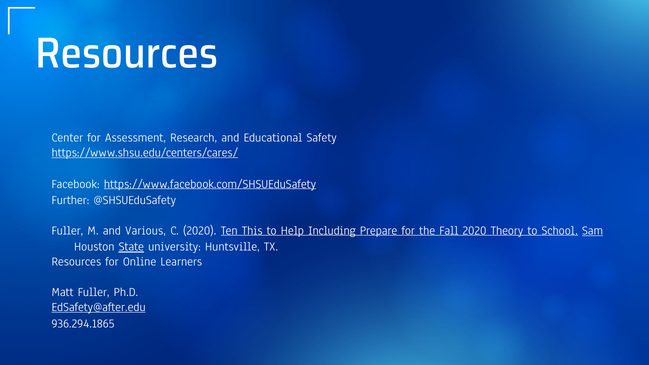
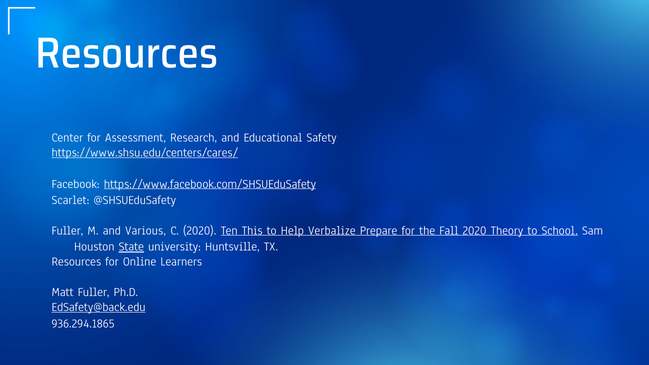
Further: Further -> Scarlet
Including: Including -> Verbalize
Sam underline: present -> none
EdSafety@after.edu: EdSafety@after.edu -> EdSafety@back.edu
